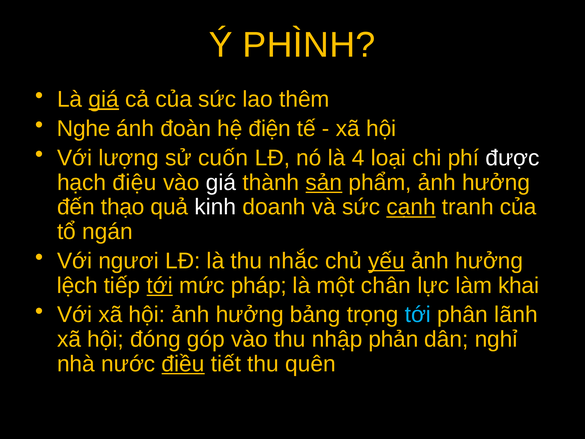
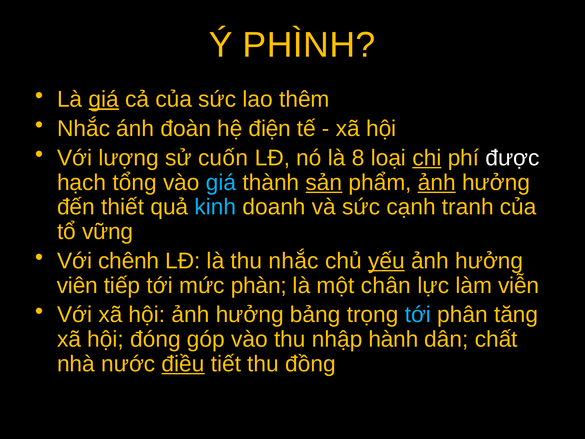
Nghe at (84, 129): Nghe -> Nhắc
4: 4 -> 8
chi underline: none -> present
điệu: điệu -> tổng
giá at (221, 182) colour: white -> light blue
ảnh at (437, 182) underline: none -> present
thạo: thạo -> thiết
kinh colour: white -> light blue
cạnh underline: present -> none
ngán: ngán -> vững
ngươi: ngươi -> chênh
lệch: lệch -> viên
tới at (160, 285) underline: present -> none
pháp: pháp -> phàn
khai: khai -> viễn
lãnh: lãnh -> tăng
phản: phản -> hành
nghỉ: nghỉ -> chất
quên: quên -> đồng
